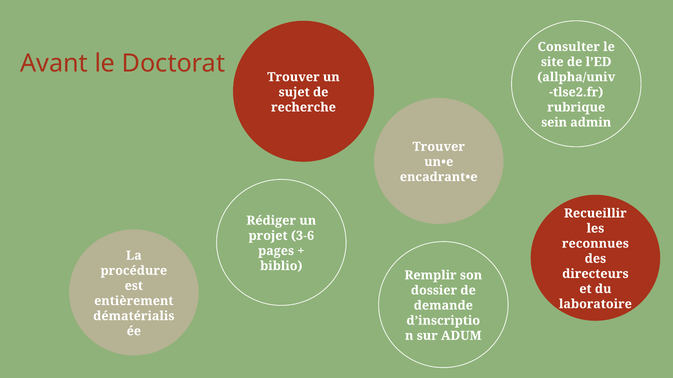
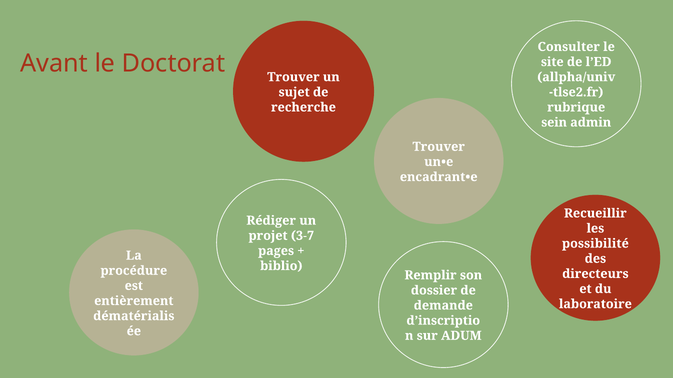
3-6: 3-6 -> 3-7
reconnues: reconnues -> possibilité
